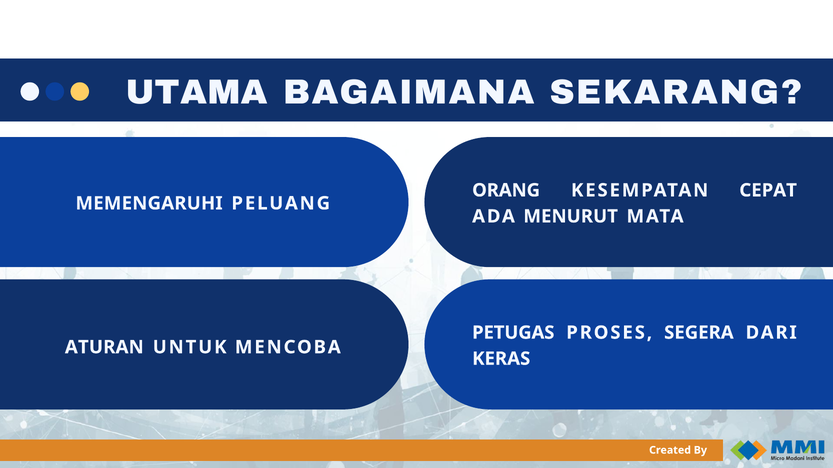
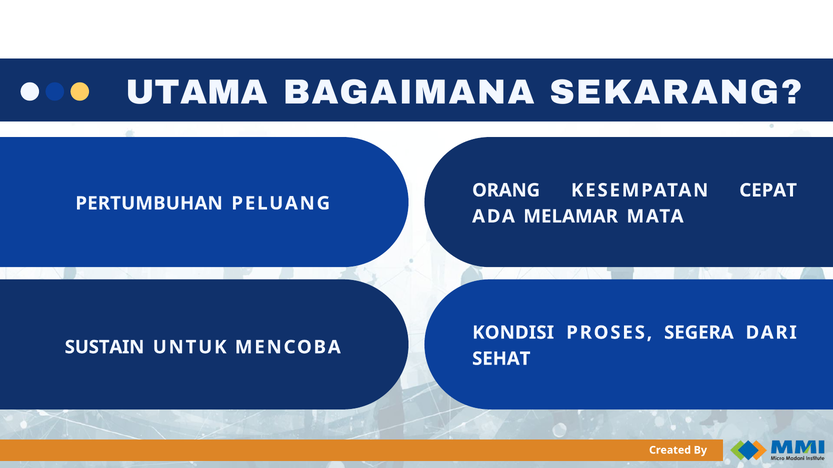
MEMENGARUHI: MEMENGARUHI -> PERTUMBUHAN
MENURUT: MENURUT -> MELAMAR
PETUGAS: PETUGAS -> KONDISI
ATURAN: ATURAN -> SUSTAIN
KERAS: KERAS -> SEHAT
